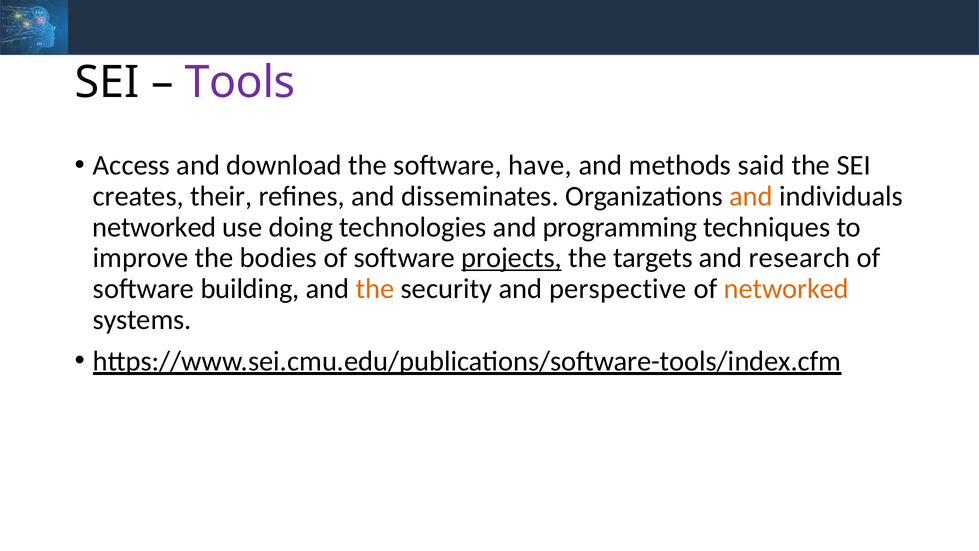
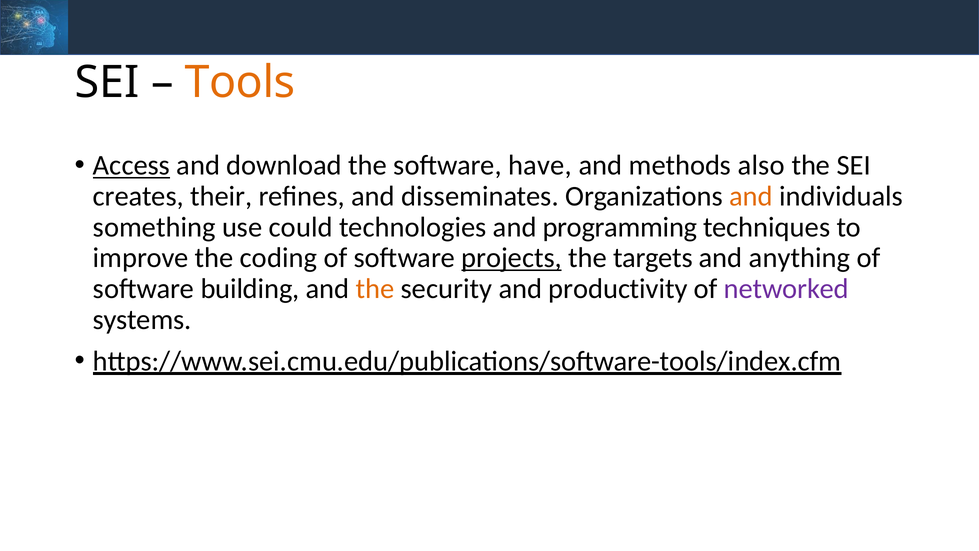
Tools colour: purple -> orange
Access underline: none -> present
said: said -> also
networked at (154, 227): networked -> something
doing: doing -> could
bodies: bodies -> coding
research: research -> anything
perspective: perspective -> productivity
networked at (786, 289) colour: orange -> purple
